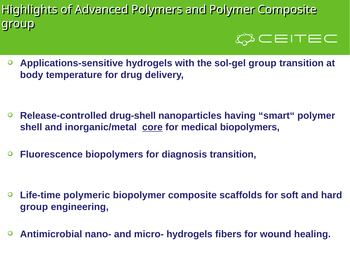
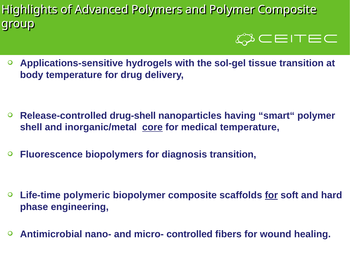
sol-gel group: group -> tissue
medical biopolymers: biopolymers -> temperature
for at (271, 196) underline: none -> present
group at (34, 207): group -> phase
micro- hydrogels: hydrogels -> controlled
